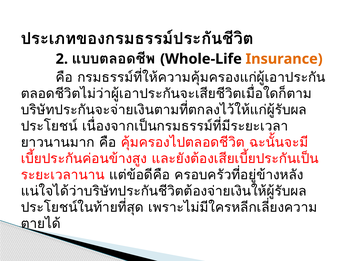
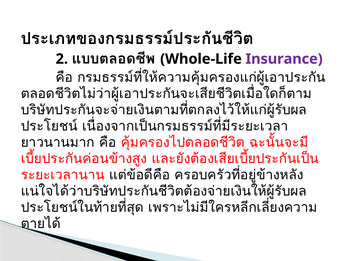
Insurance colour: orange -> purple
